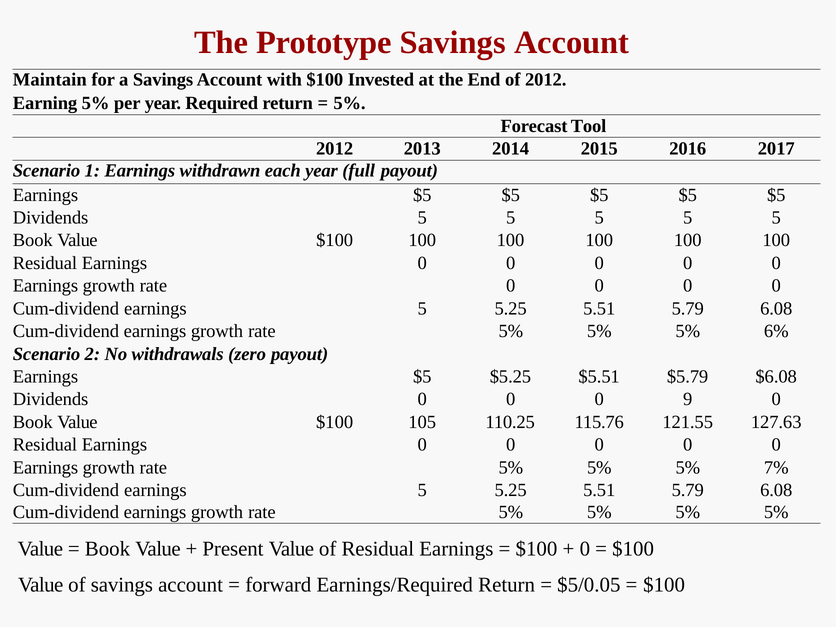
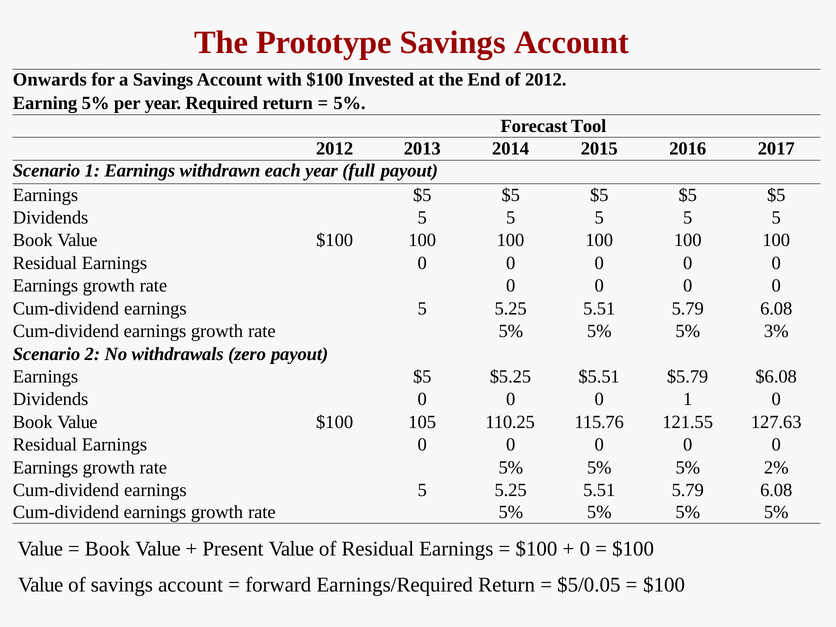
Maintain: Maintain -> Onwards
6%: 6% -> 3%
0 9: 9 -> 1
7%: 7% -> 2%
